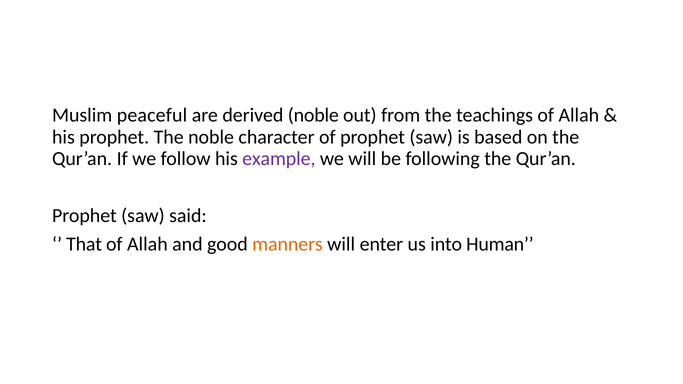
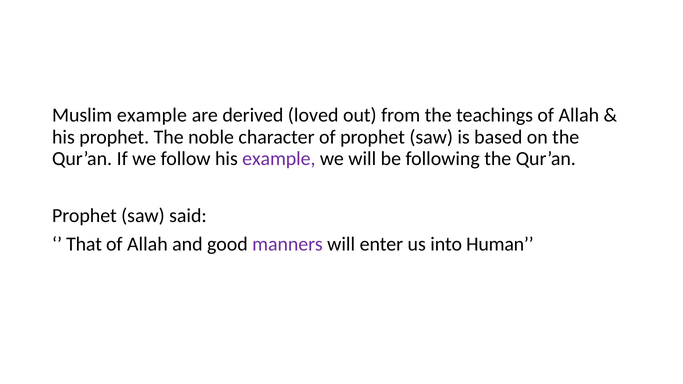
Muslim peaceful: peaceful -> example
derived noble: noble -> loved
manners colour: orange -> purple
